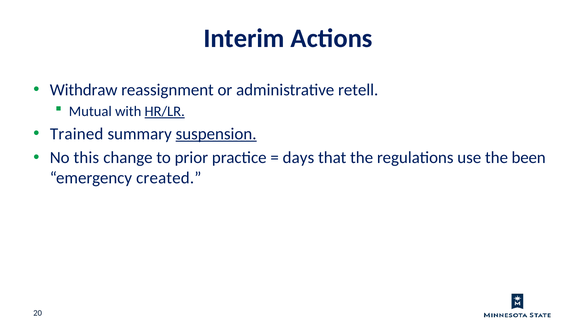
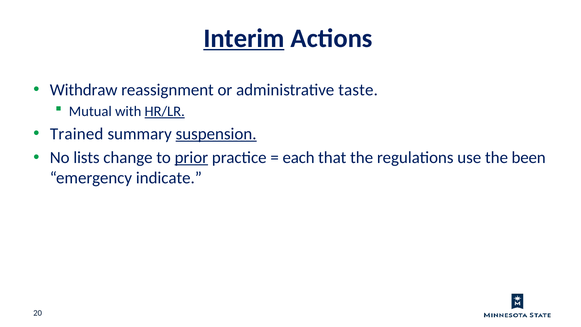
Interim underline: none -> present
retell: retell -> taste
this: this -> lists
prior underline: none -> present
days: days -> each
created: created -> indicate
